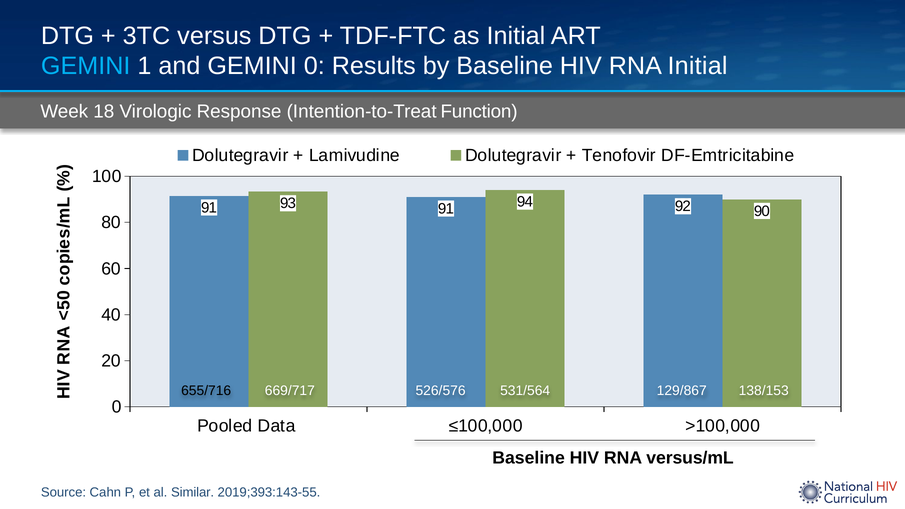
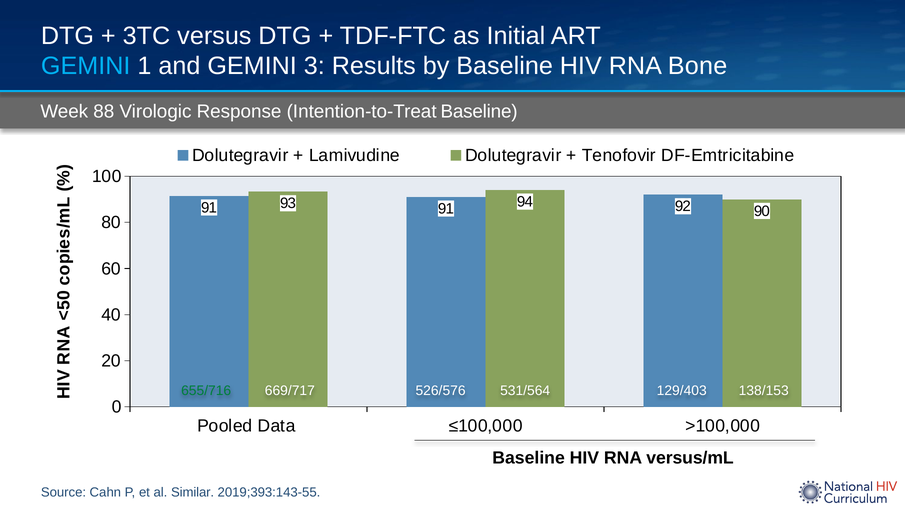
GEMINI 0: 0 -> 3
RNA Initial: Initial -> Bone
18: 18 -> 88
Intention-to-Treat Function: Function -> Baseline
655/716 colour: black -> green
129/867: 129/867 -> 129/403
